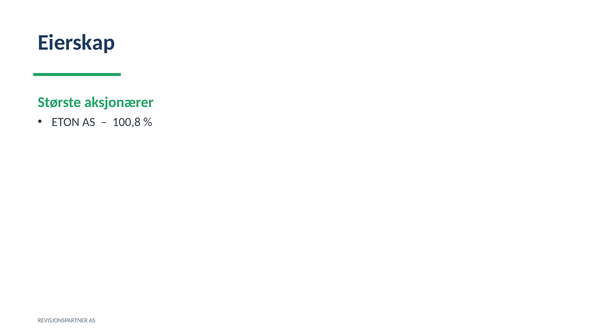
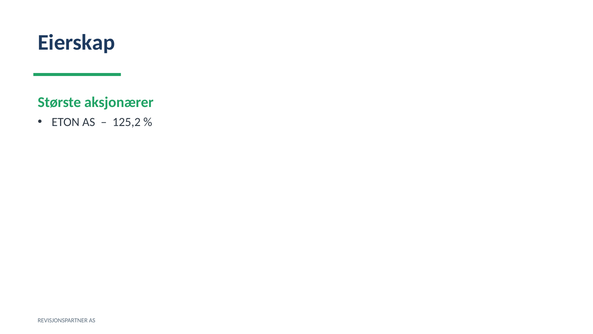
100,8: 100,8 -> 125,2
